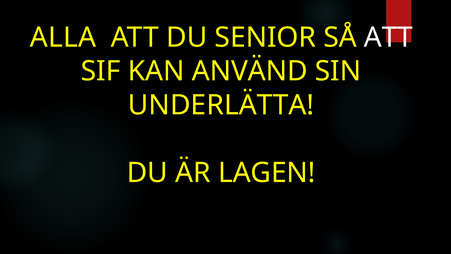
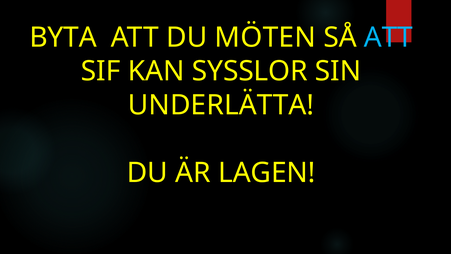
ALLA: ALLA -> BYTA
SENIOR: SENIOR -> MÖTEN
ATT at (388, 37) colour: white -> light blue
ANVÄND: ANVÄND -> SYSSLOR
